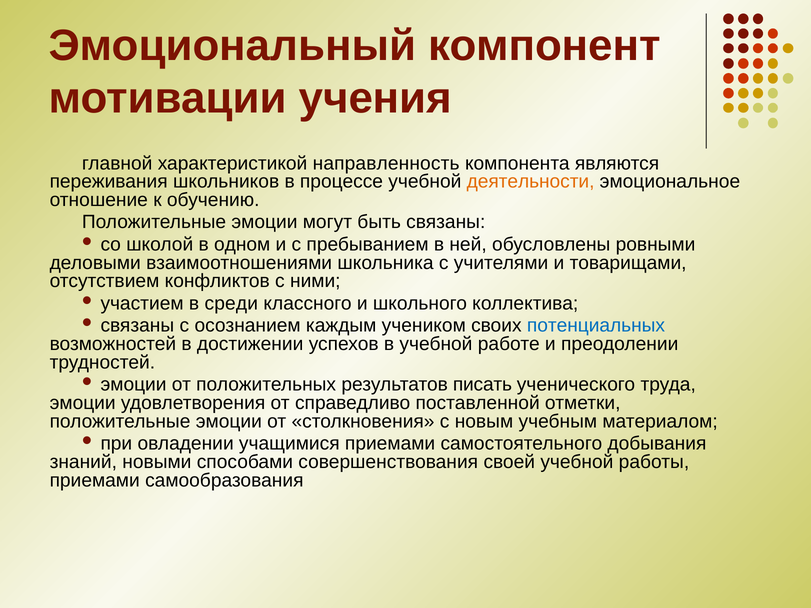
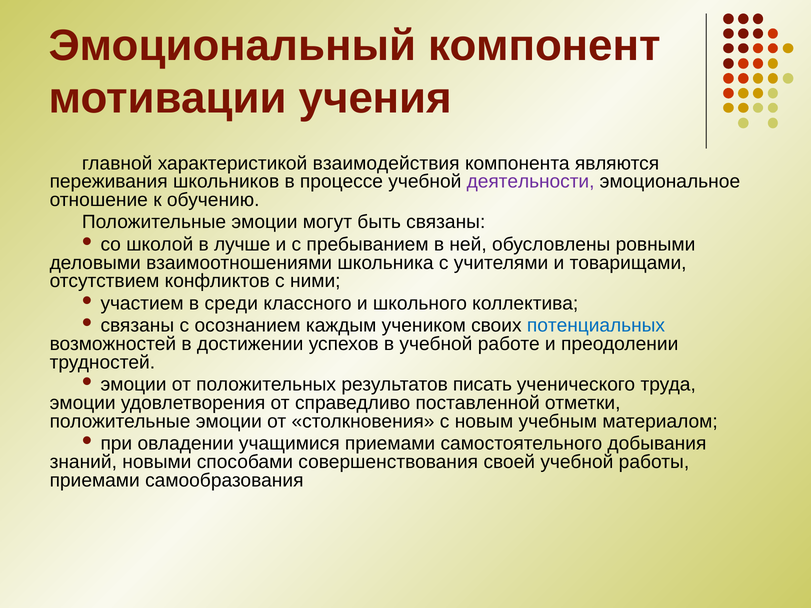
направленность: направленность -> взаимодействия
деятельности colour: orange -> purple
одном: одном -> лучше
